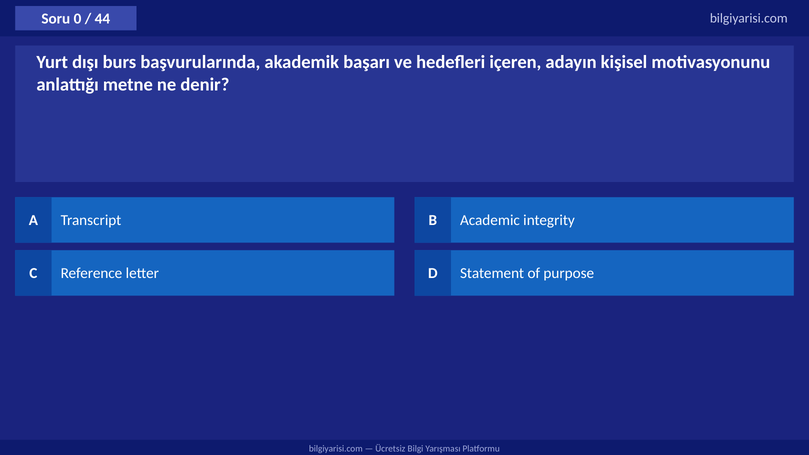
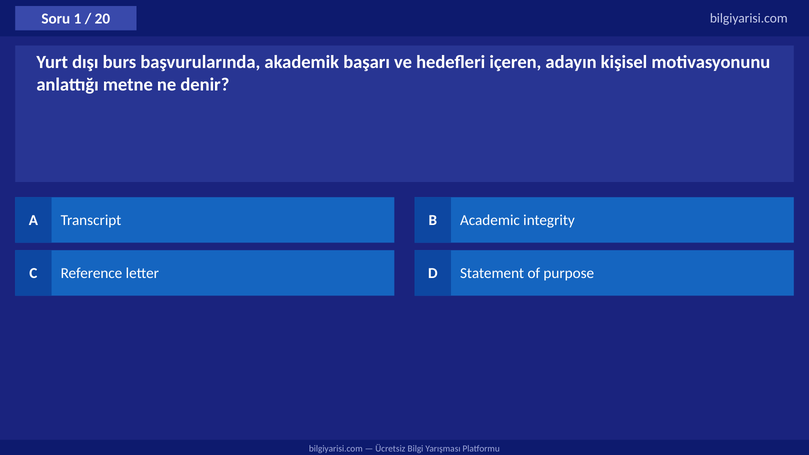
0: 0 -> 1
44: 44 -> 20
